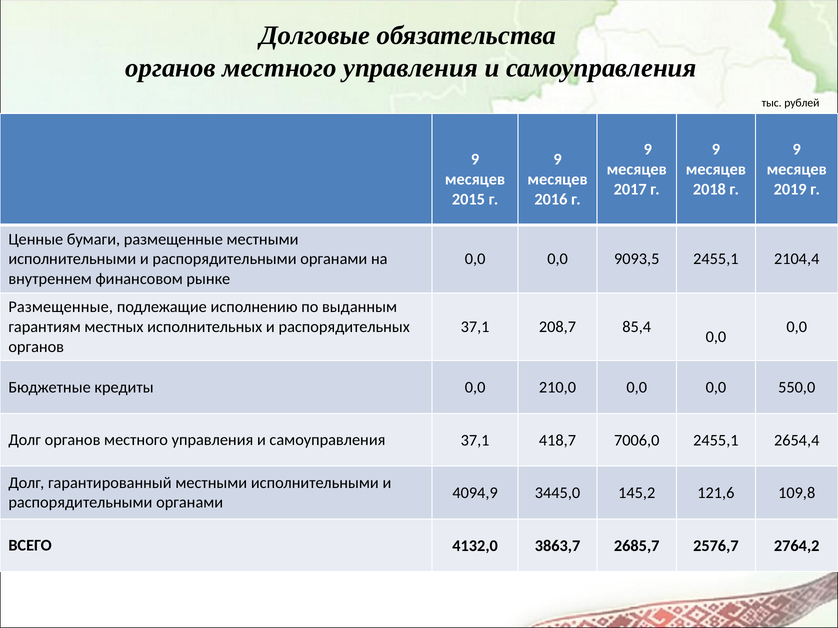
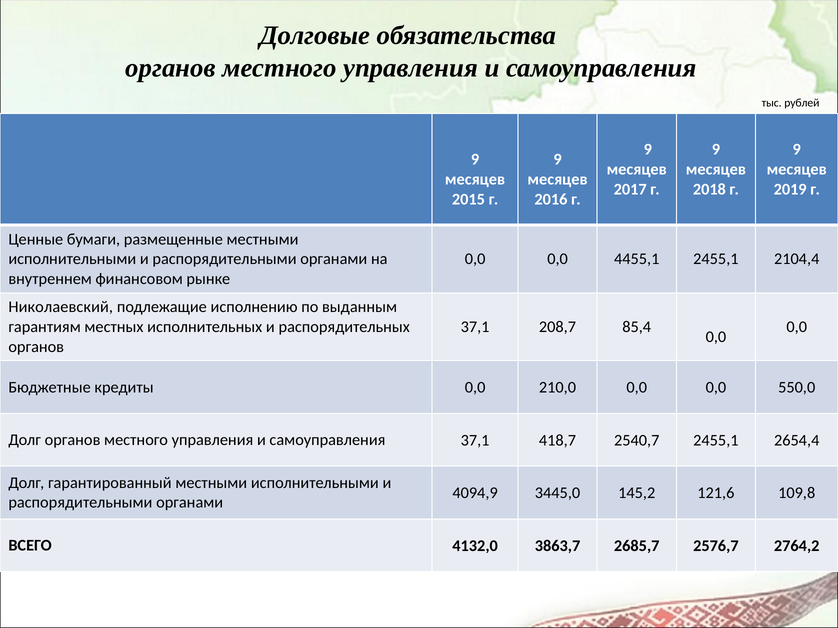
9093,5: 9093,5 -> 4455,1
Размещенные at (61, 307): Размещенные -> Николаевский
7006,0: 7006,0 -> 2540,7
